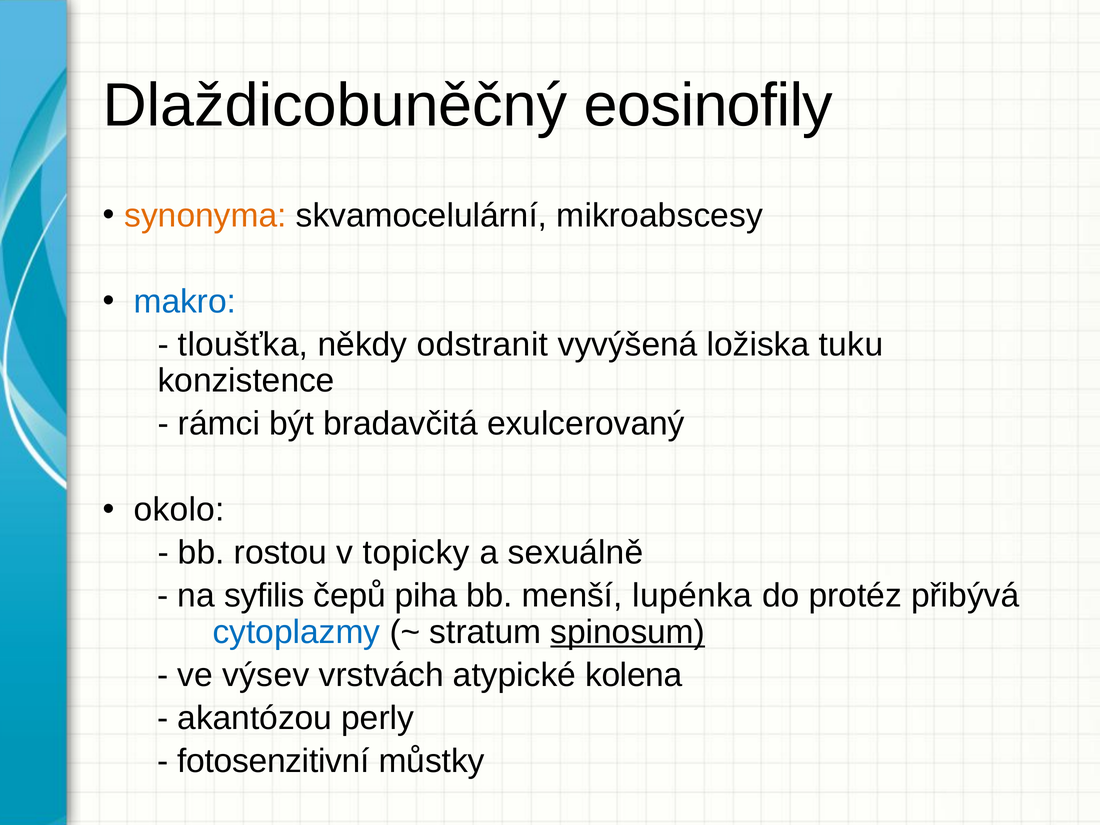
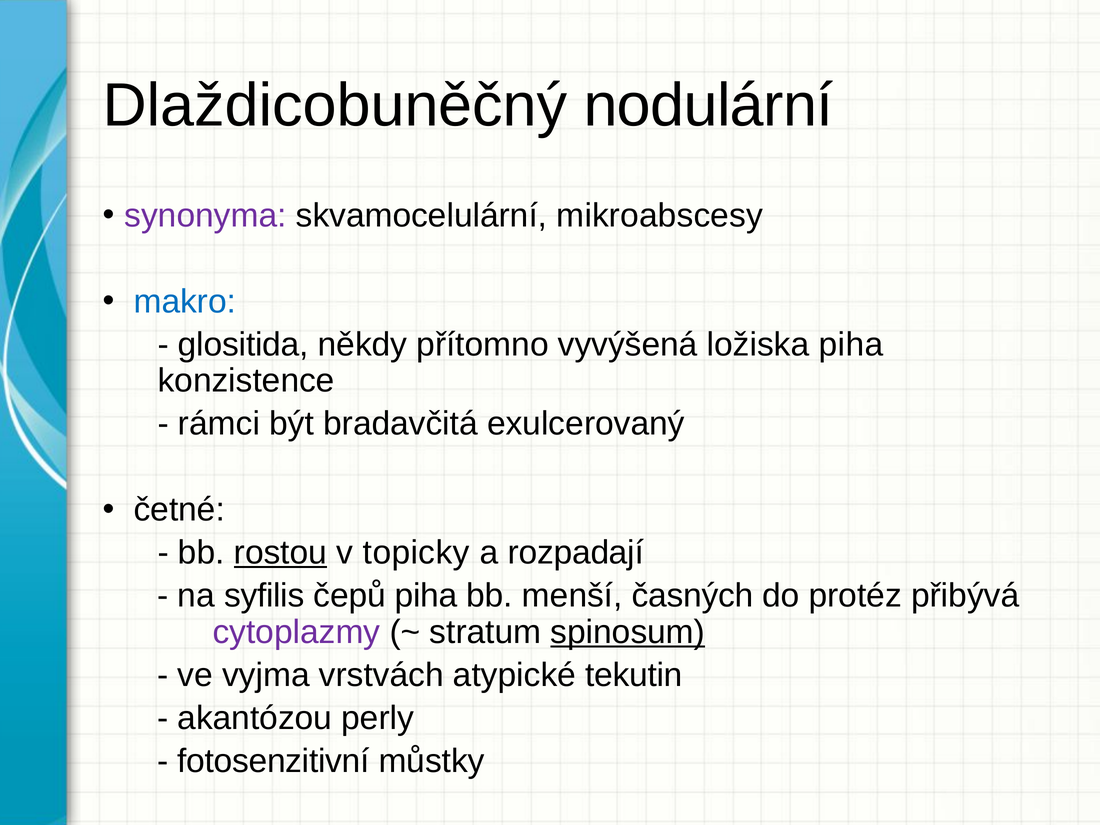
eosinofily: eosinofily -> nodulární
synonyma colour: orange -> purple
tloušťka: tloušťka -> glositida
odstranit: odstranit -> přítomno
ložiska tuku: tuku -> piha
okolo: okolo -> četné
rostou underline: none -> present
sexuálně: sexuálně -> rozpadají
lupénka: lupénka -> časných
cytoplazmy colour: blue -> purple
výsev: výsev -> vyjma
kolena: kolena -> tekutin
